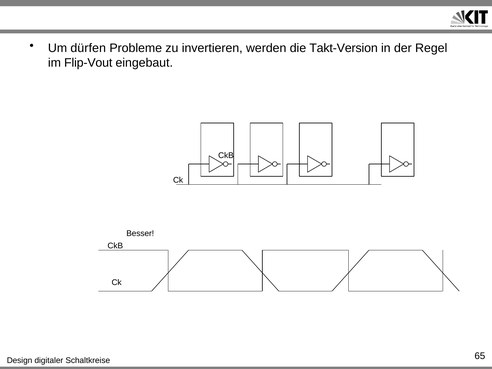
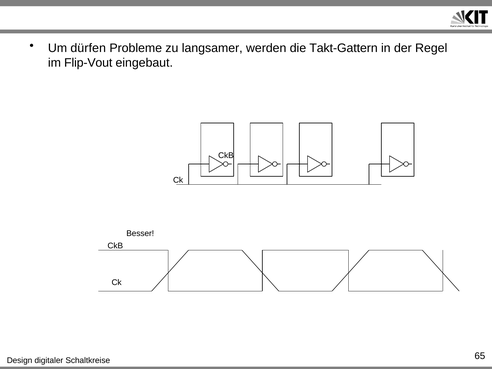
invertieren: invertieren -> langsamer
Takt-Version: Takt-Version -> Takt-Gattern
